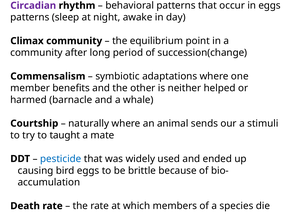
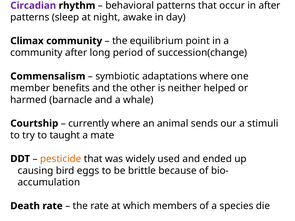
in eggs: eggs -> after
naturally: naturally -> currently
pesticide colour: blue -> orange
